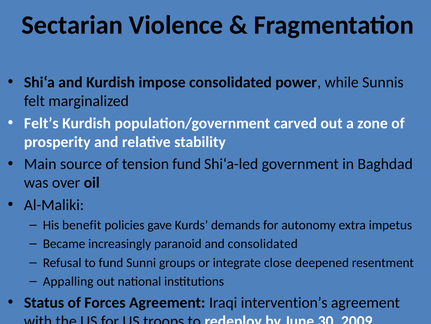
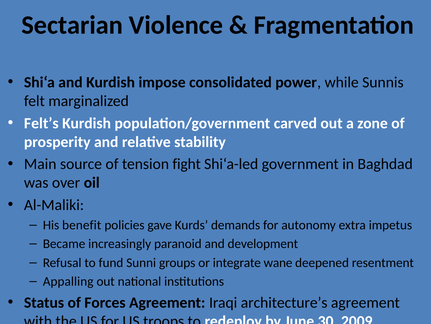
tension fund: fund -> fight
and consolidated: consolidated -> development
close: close -> wane
intervention’s: intervention’s -> architecture’s
